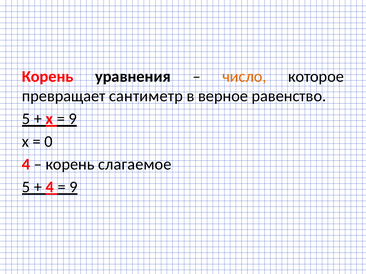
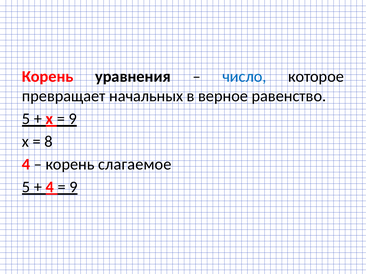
число colour: orange -> blue
сантиметр: сантиметр -> начальных
0: 0 -> 8
